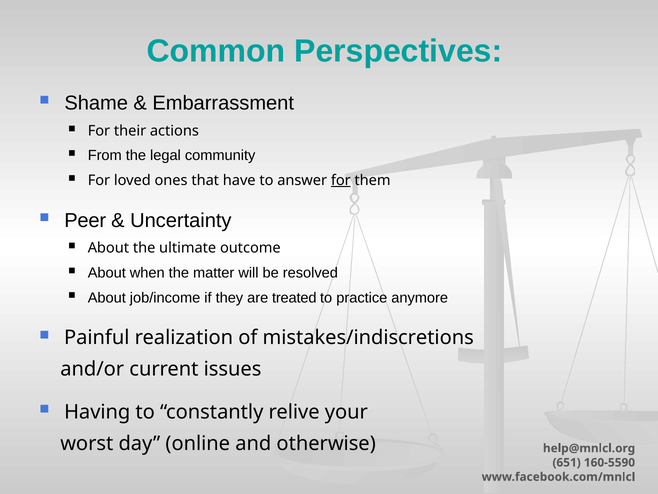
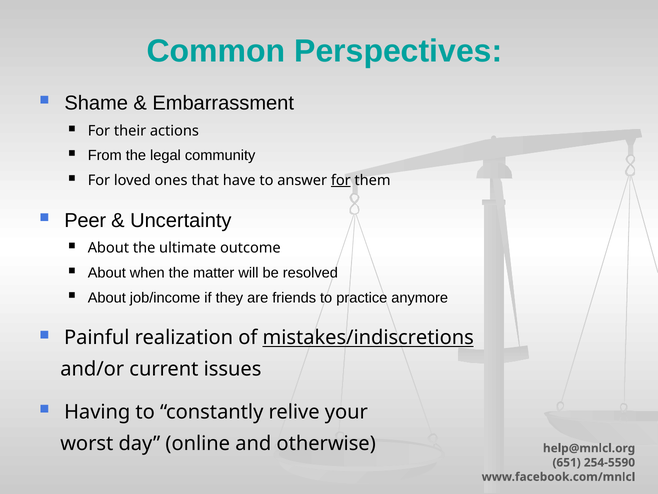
treated: treated -> friends
mistakes/indiscretions underline: none -> present
160-5590: 160-5590 -> 254-5590
